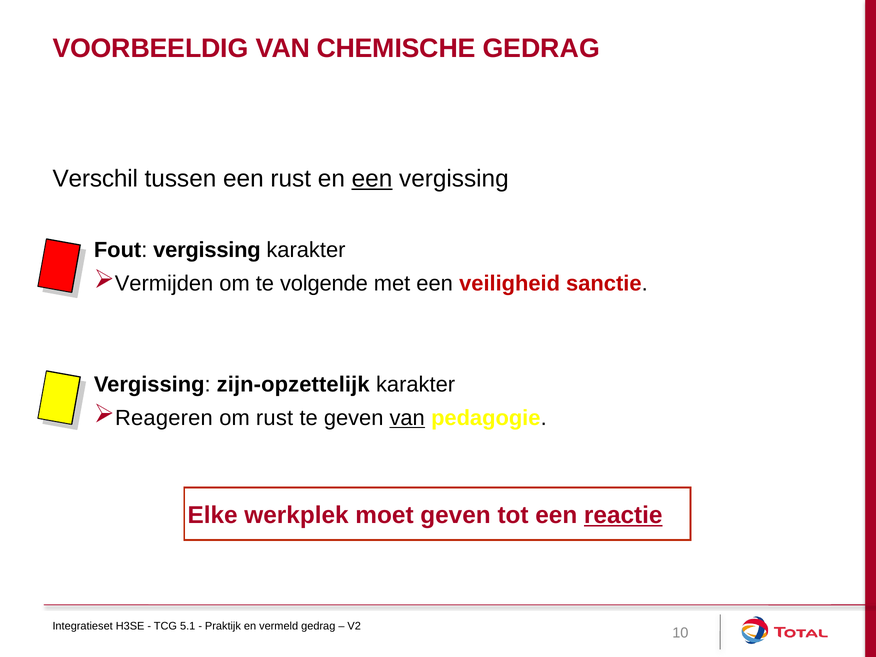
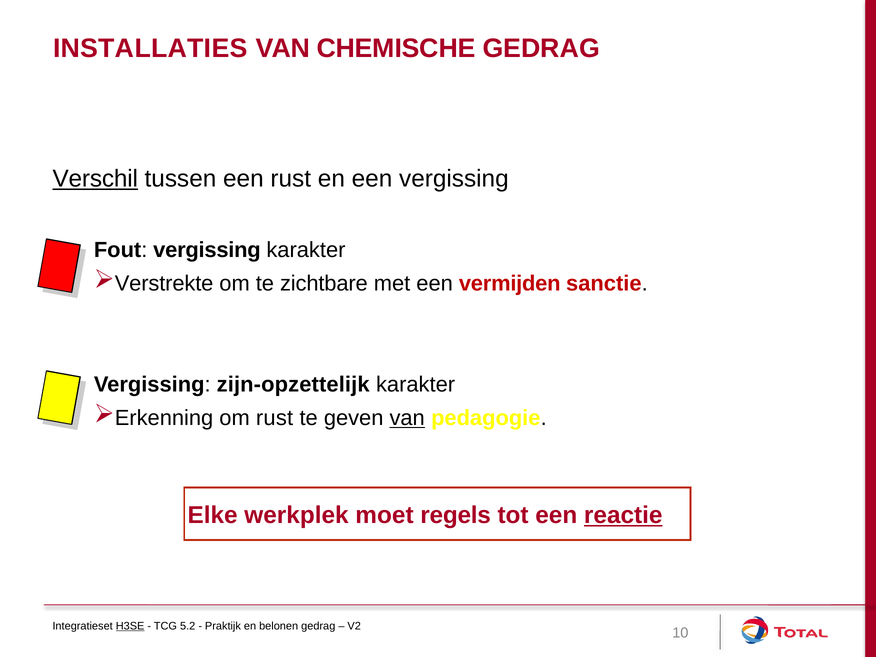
VOORBEELDIG: VOORBEELDIG -> INSTALLATIES
Verschil underline: none -> present
een at (372, 179) underline: present -> none
Vermijden: Vermijden -> Verstrekte
volgende: volgende -> zichtbare
veiligheid: veiligheid -> vermijden
Reageren: Reageren -> Erkenning
moet geven: geven -> regels
H3SE underline: none -> present
5.1: 5.1 -> 5.2
vermeld: vermeld -> belonen
